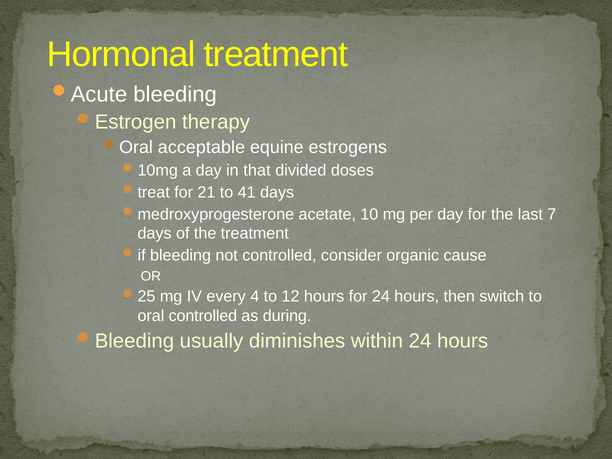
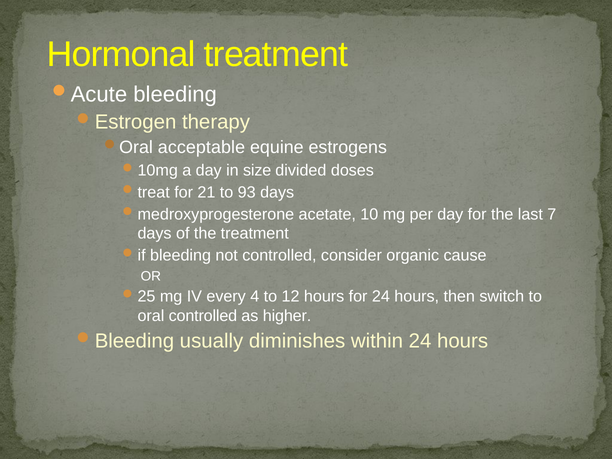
that: that -> size
41: 41 -> 93
during: during -> higher
